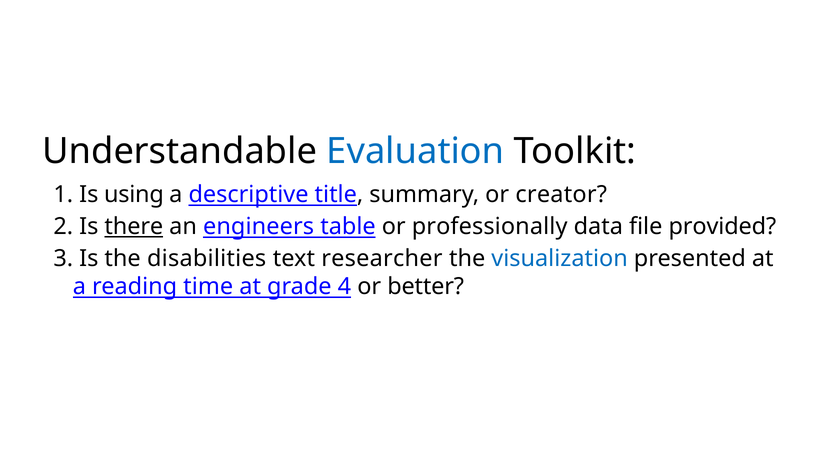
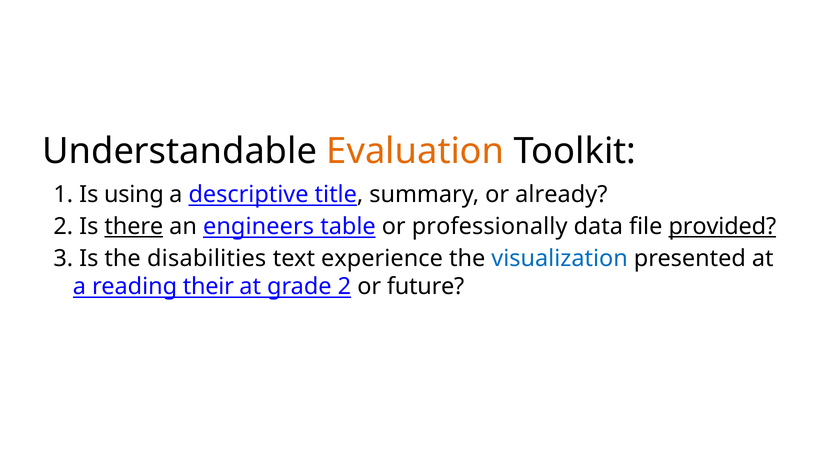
Evaluation colour: blue -> orange
creator: creator -> already
provided underline: none -> present
researcher: researcher -> experience
time: time -> their
grade 4: 4 -> 2
better: better -> future
